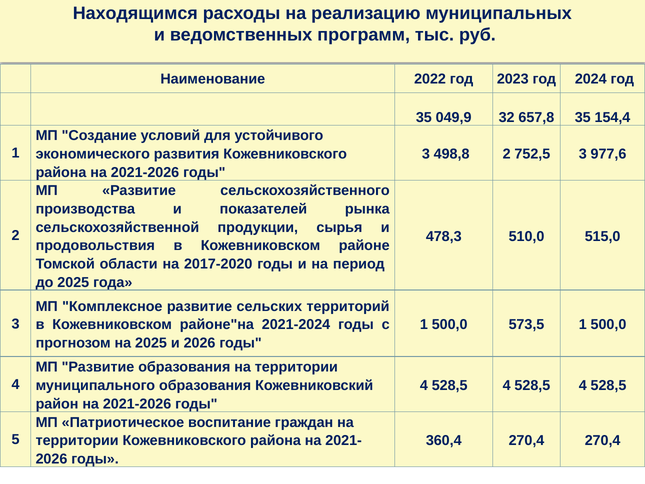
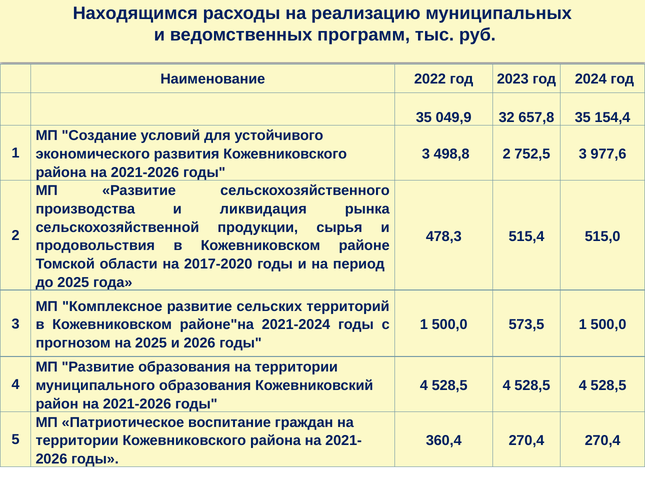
показателей: показателей -> ликвидация
510,0: 510,0 -> 515,4
